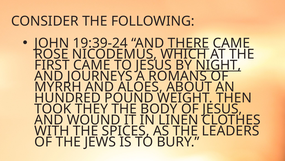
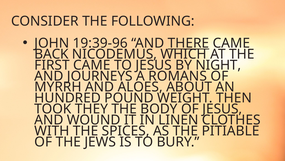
19:39-24: 19:39-24 -> 19:39-96
ROSE: ROSE -> BACK
NIGHT underline: present -> none
LEADERS: LEADERS -> PITIABLE
